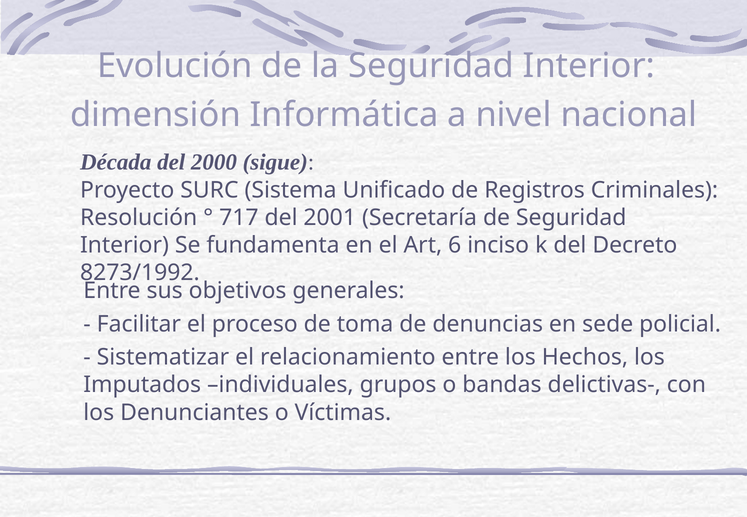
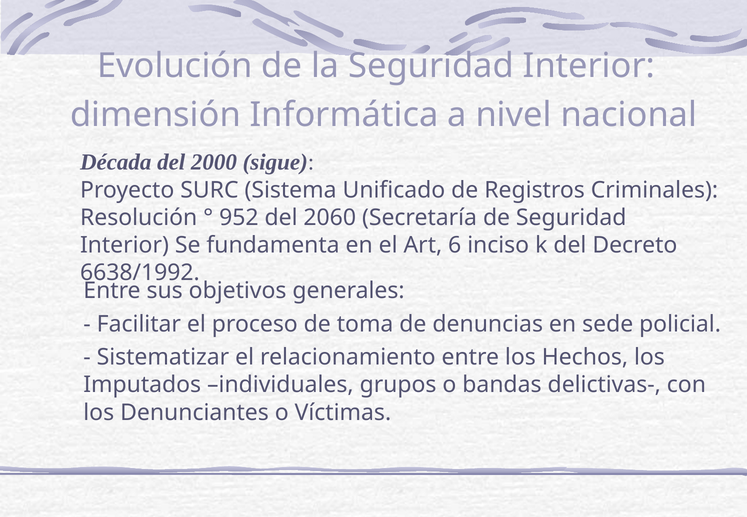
717: 717 -> 952
2001: 2001 -> 2060
8273/1992: 8273/1992 -> 6638/1992
